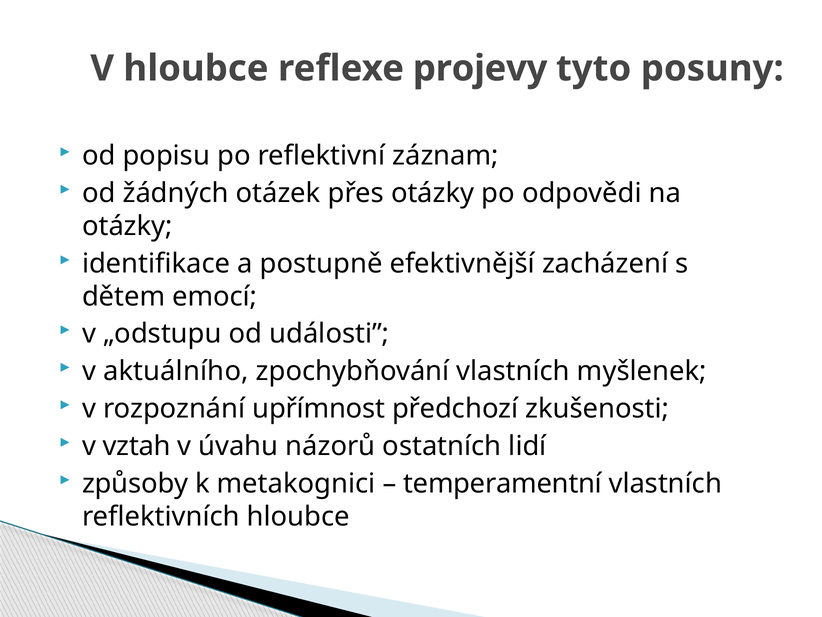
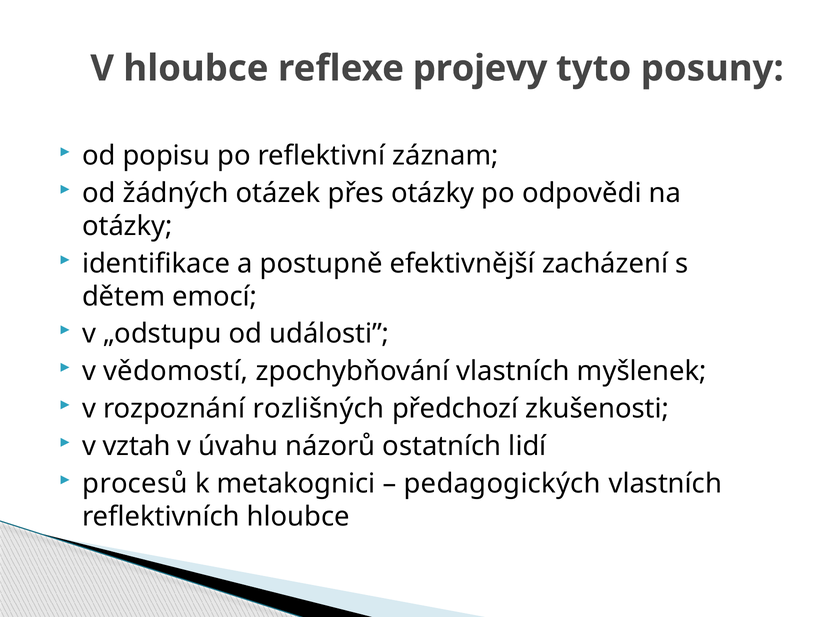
aktuálního: aktuálního -> vědomostí
upřímnost: upřímnost -> rozlišných
způsoby: způsoby -> procesů
temperamentní: temperamentní -> pedagogických
